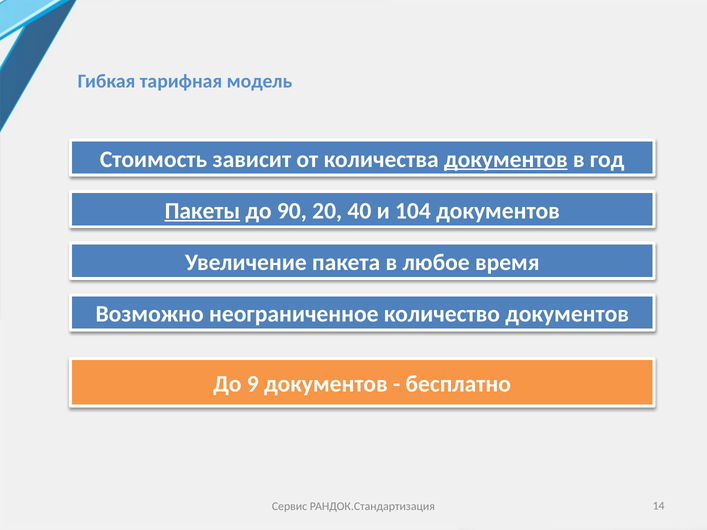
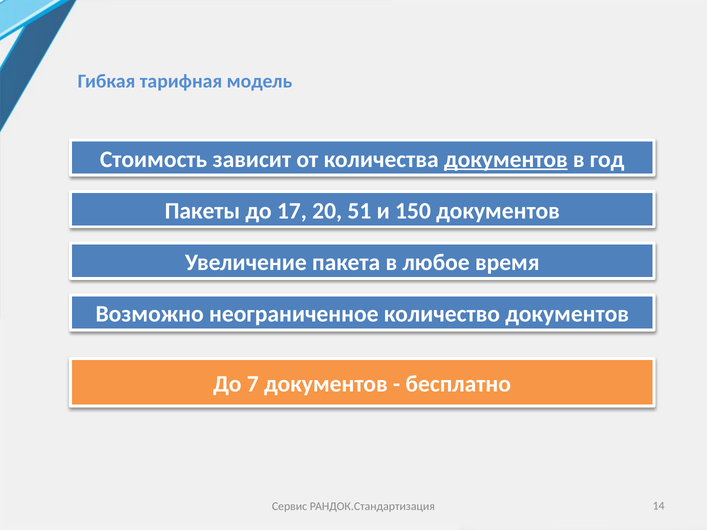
Пакеты underline: present -> none
90: 90 -> 17
40: 40 -> 51
104: 104 -> 150
9: 9 -> 7
